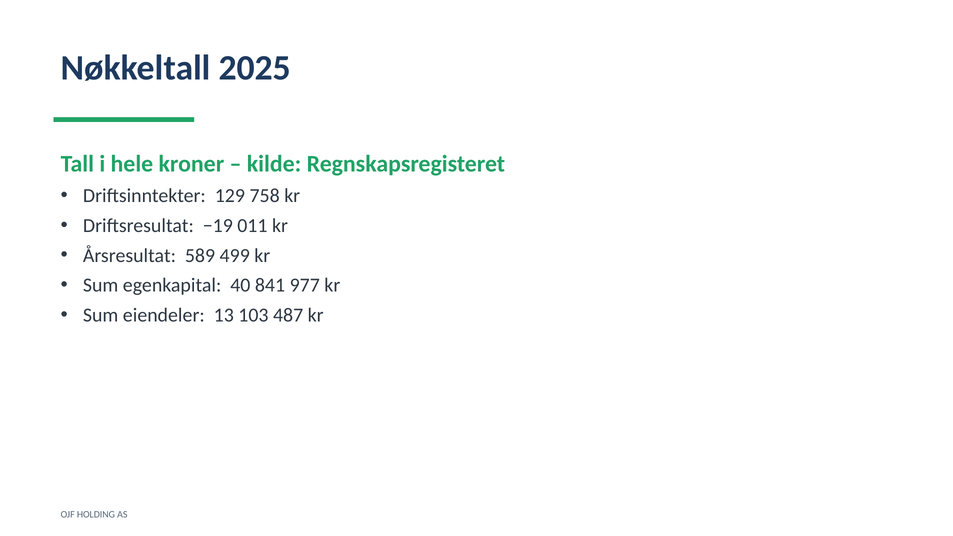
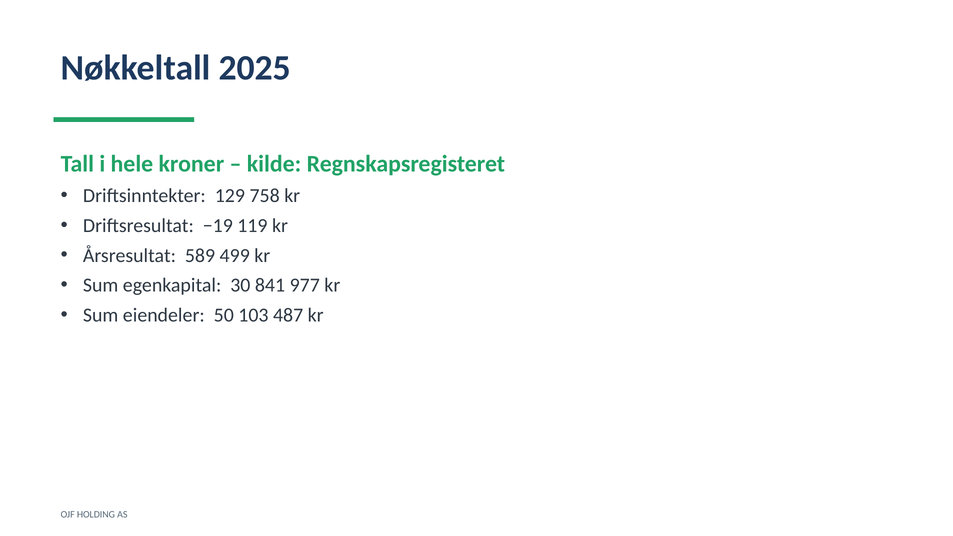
011: 011 -> 119
40: 40 -> 30
13: 13 -> 50
